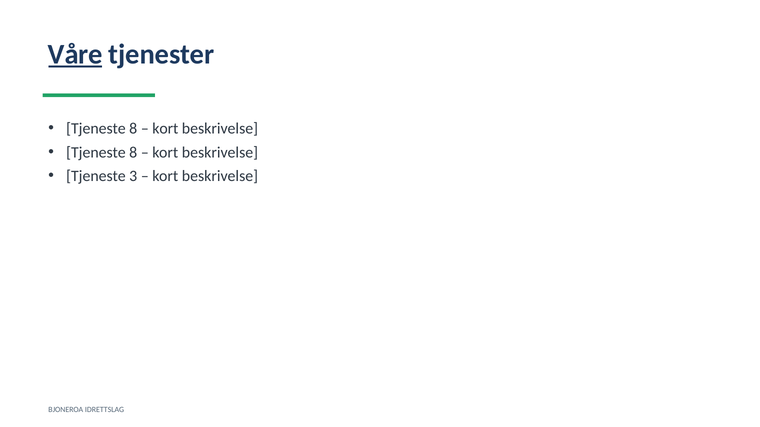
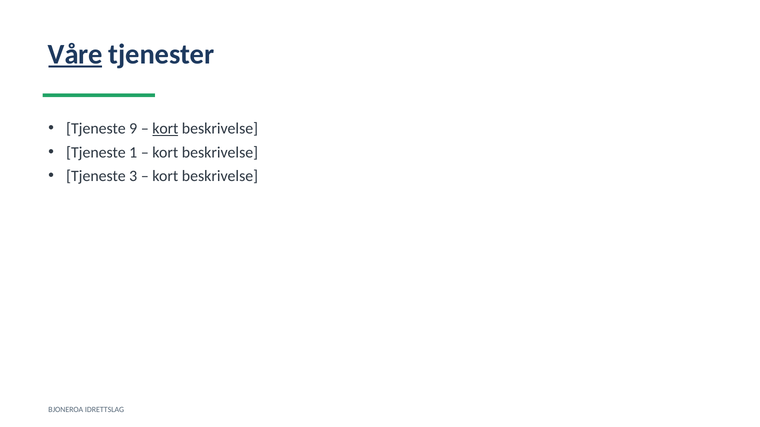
8 at (133, 129): 8 -> 9
kort at (165, 129) underline: none -> present
8 at (133, 152): 8 -> 1
